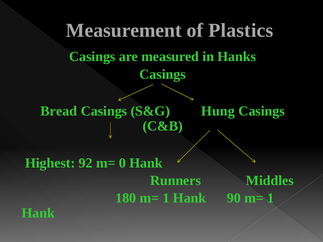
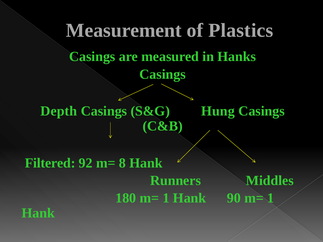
Bread: Bread -> Depth
Highest: Highest -> Filtered
0: 0 -> 8
